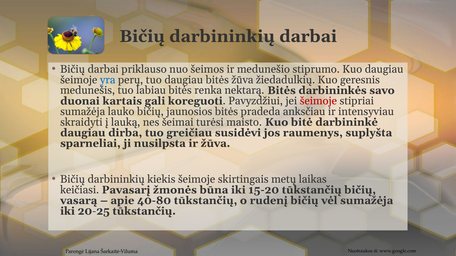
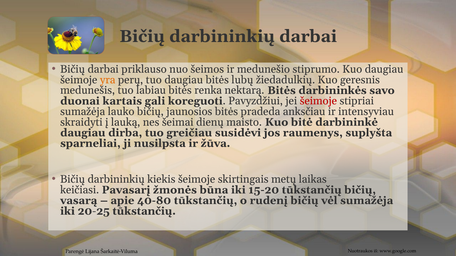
yra colour: blue -> orange
bitės žūva: žūva -> lubų
turėsi: turėsi -> dienų
